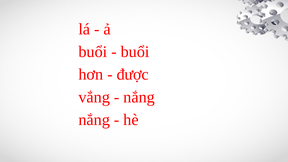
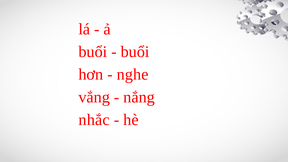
được: được -> nghe
nắng at (94, 120): nắng -> nhắc
